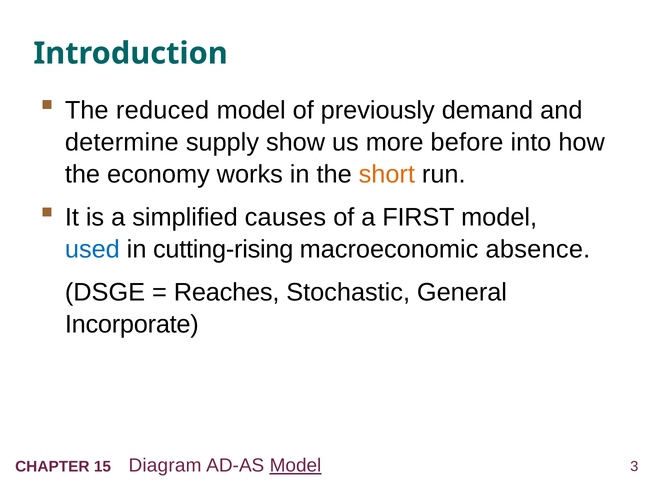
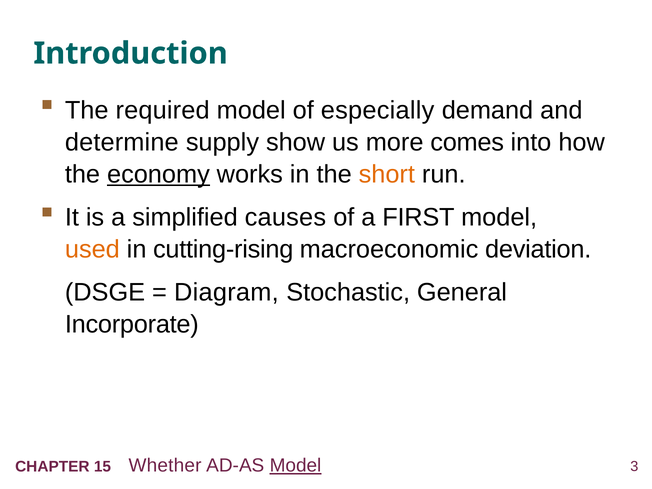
reduced: reduced -> required
previously: previously -> especially
before: before -> comes
economy underline: none -> present
used colour: blue -> orange
absence: absence -> deviation
Reaches: Reaches -> Diagram
Diagram: Diagram -> Whether
